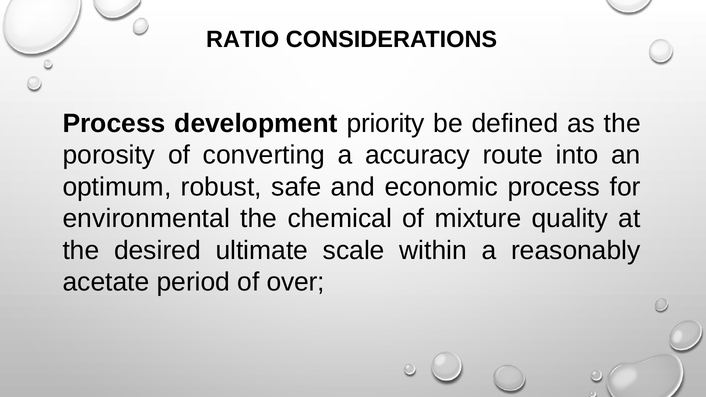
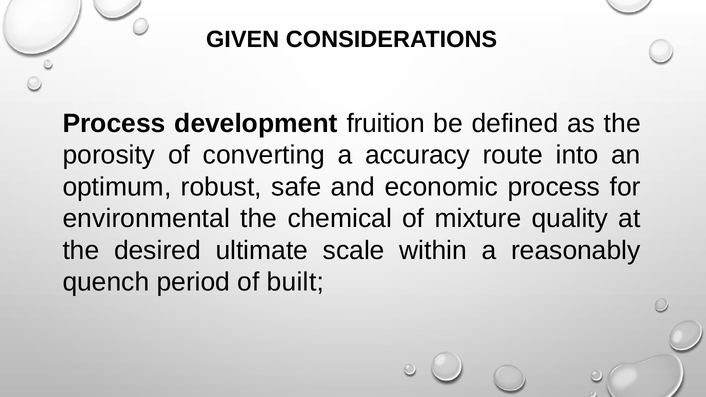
RATIO: RATIO -> GIVEN
priority: priority -> fruition
acetate: acetate -> quench
over: over -> built
